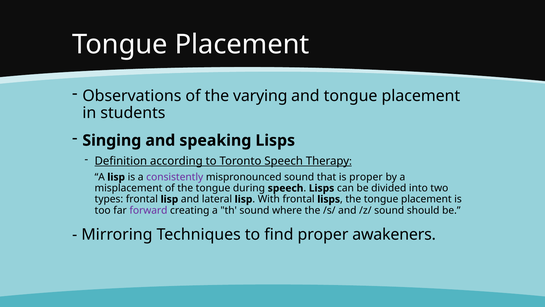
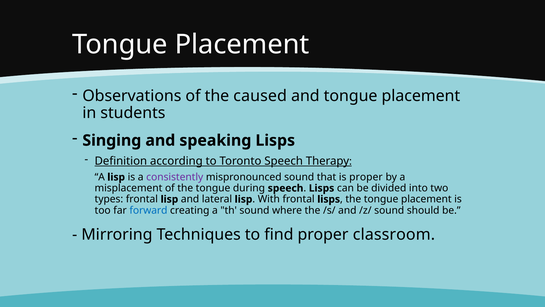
varying: varying -> caused
forward colour: purple -> blue
awakeners: awakeners -> classroom
